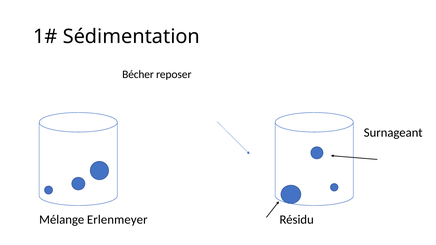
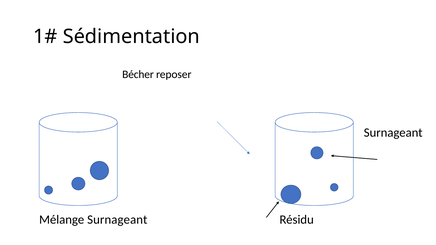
Mélange Erlenmeyer: Erlenmeyer -> Surnageant
